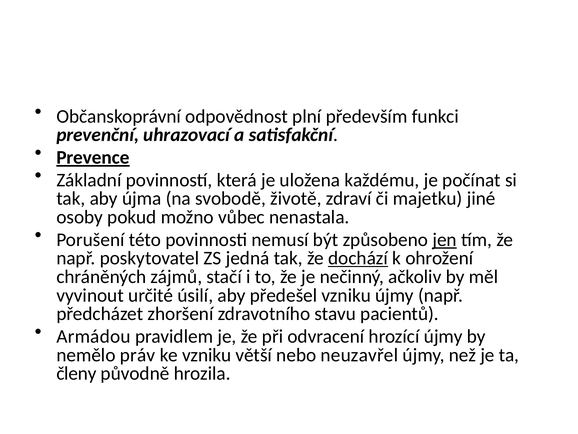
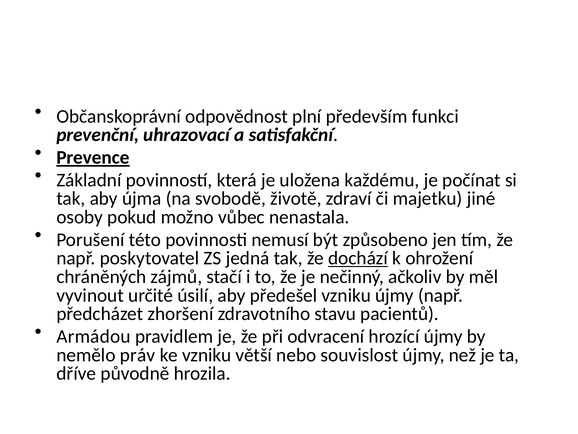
jen underline: present -> none
neuzavřel: neuzavřel -> souvislost
členy: členy -> dříve
